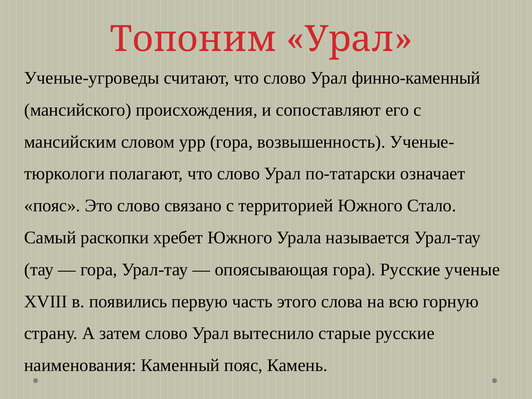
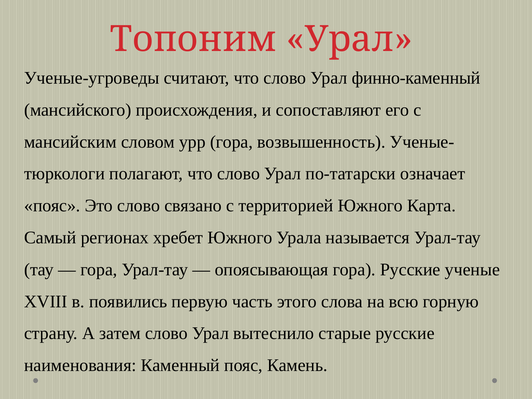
Стало: Стало -> Карта
раскопки: раскопки -> регионах
